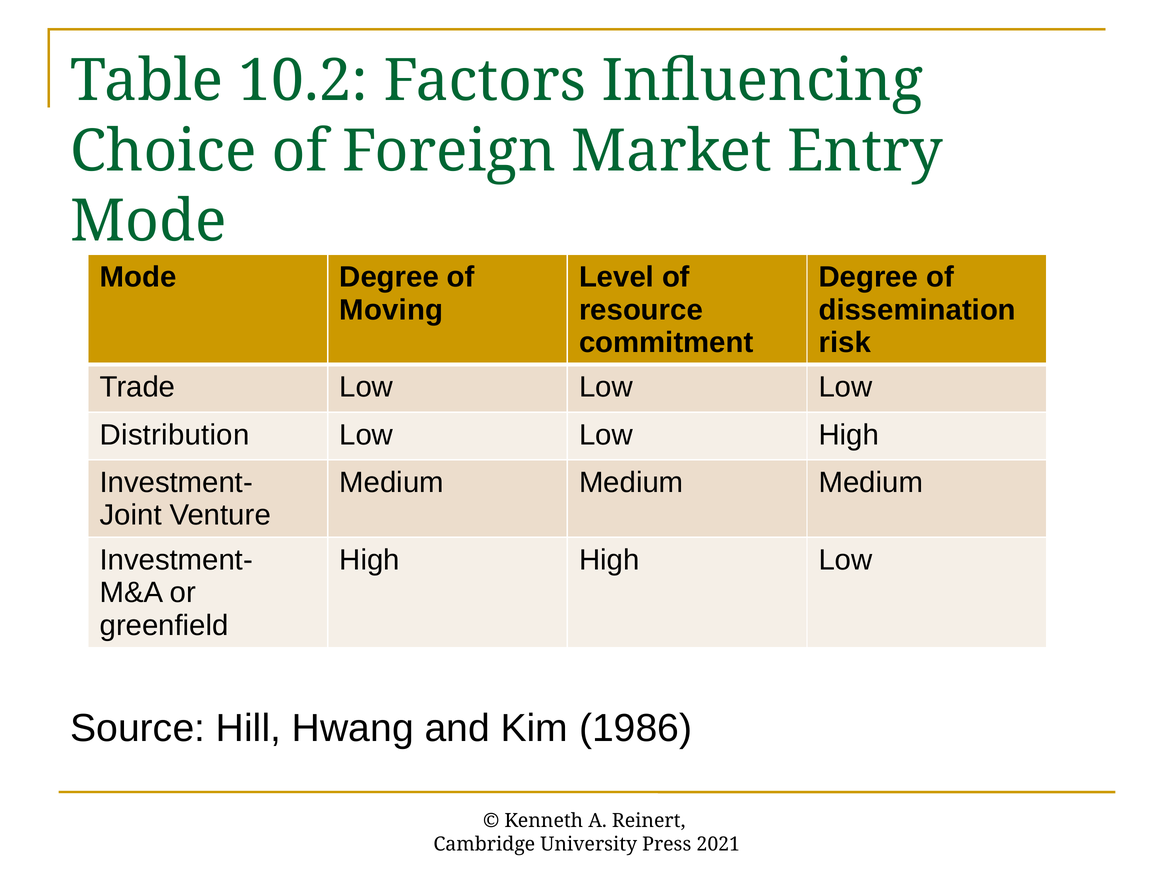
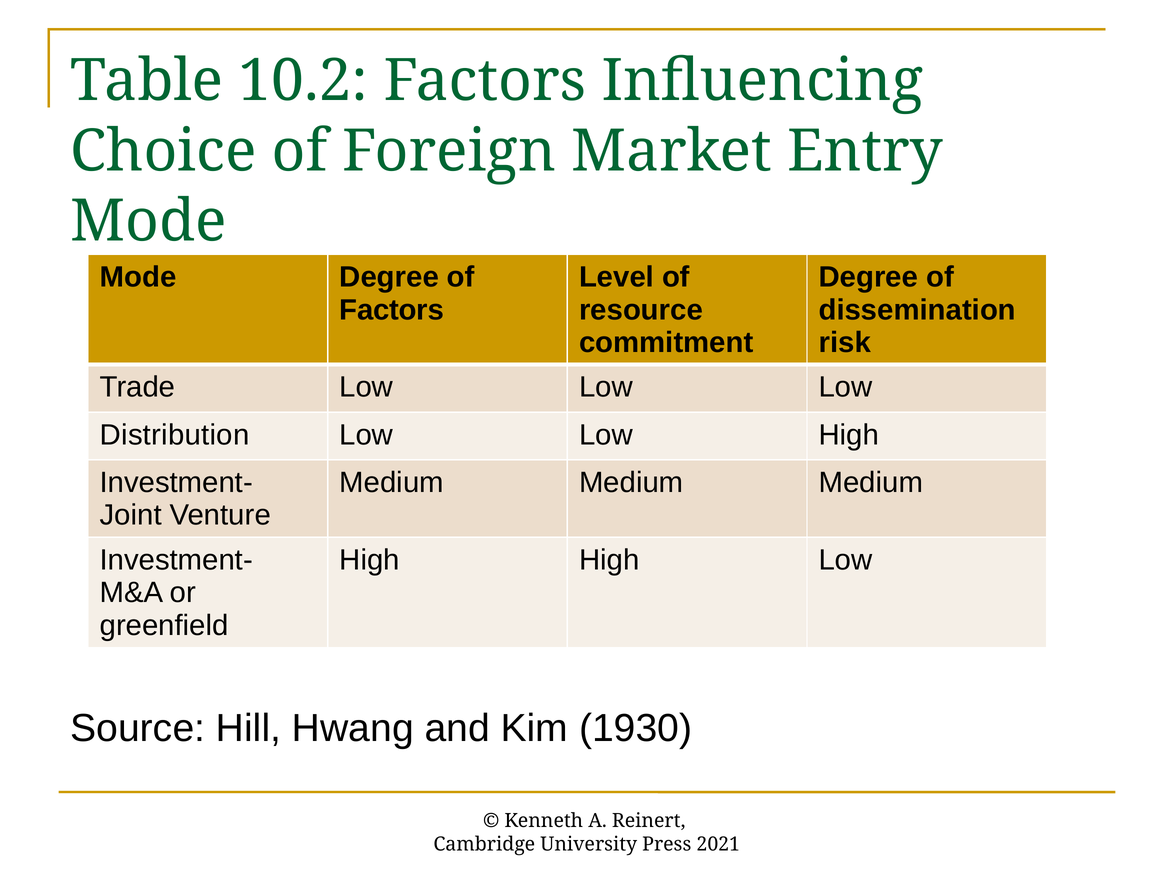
Moving at (391, 310): Moving -> Factors
1986: 1986 -> 1930
